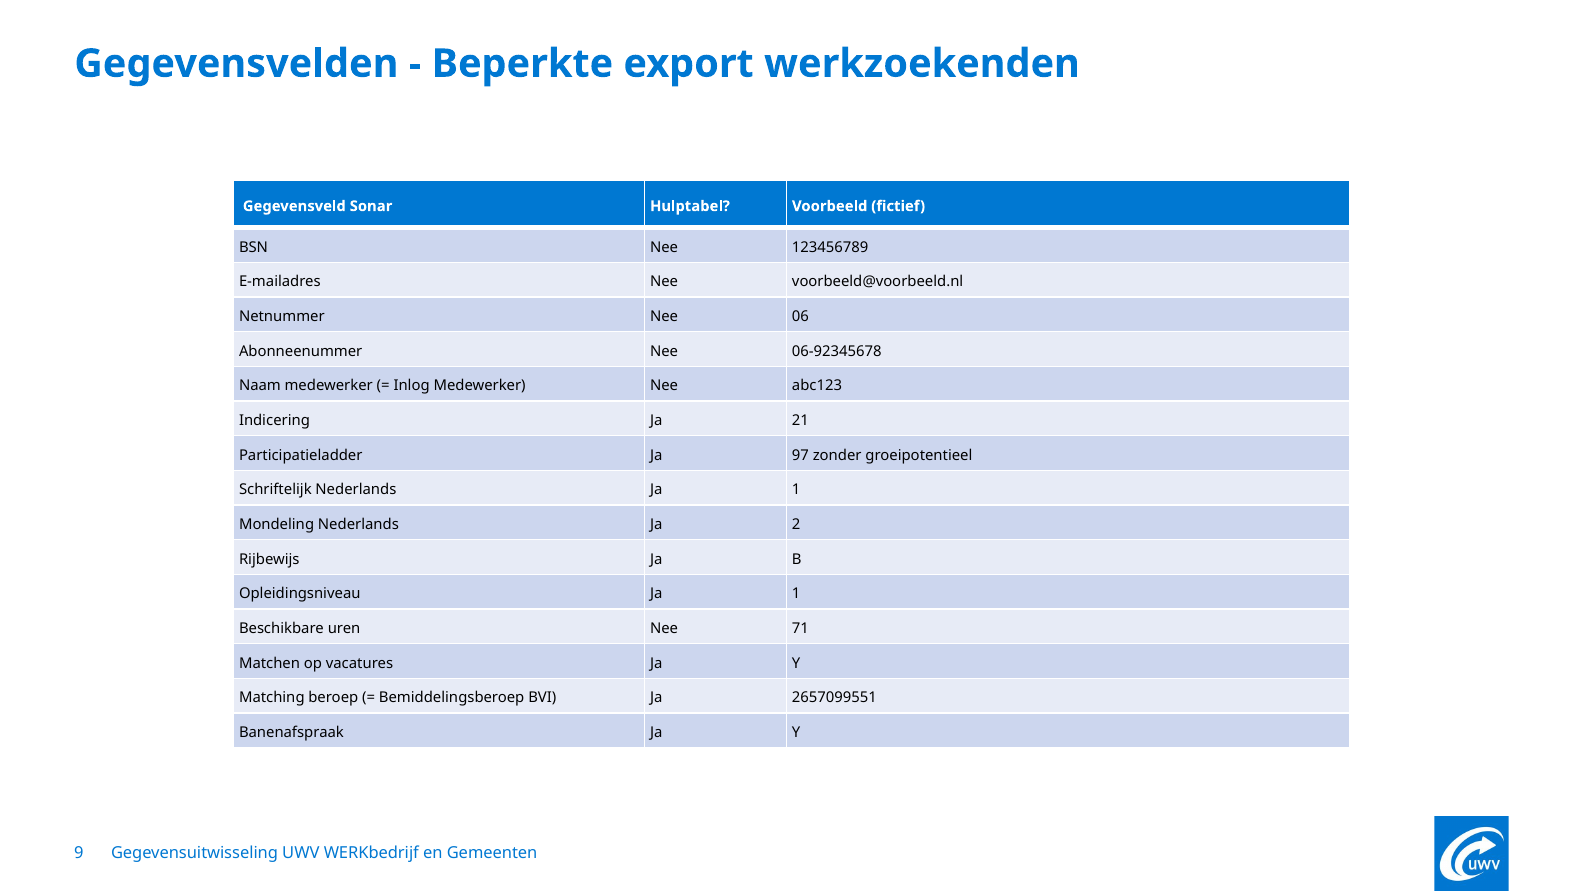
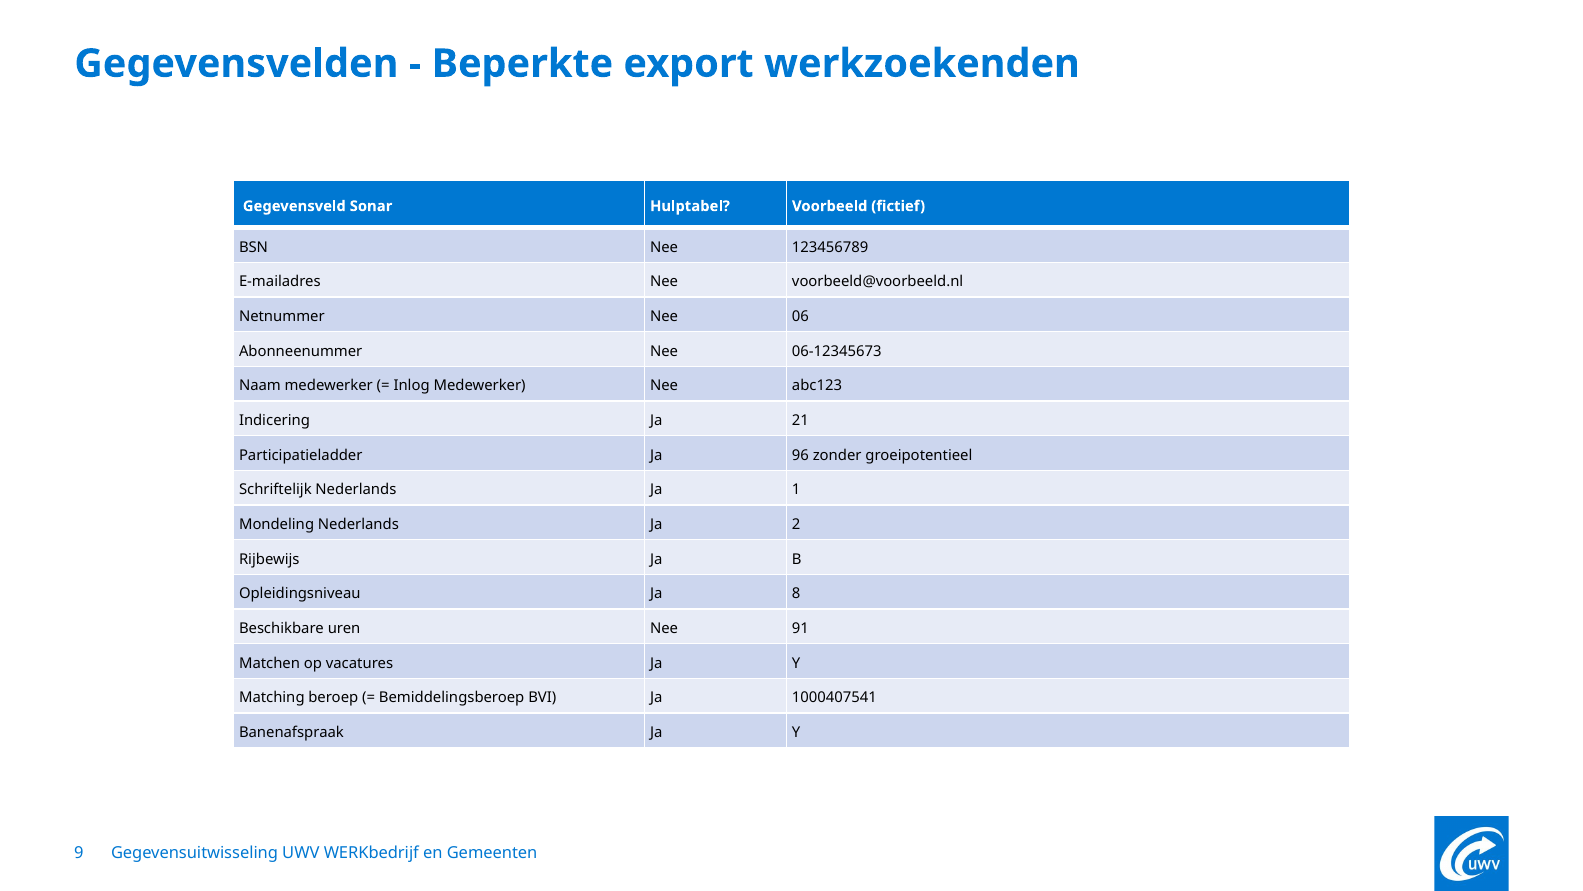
06-92345678: 06-92345678 -> 06-12345673
97: 97 -> 96
Opleidingsniveau Ja 1: 1 -> 8
71: 71 -> 91
2657099551: 2657099551 -> 1000407541
